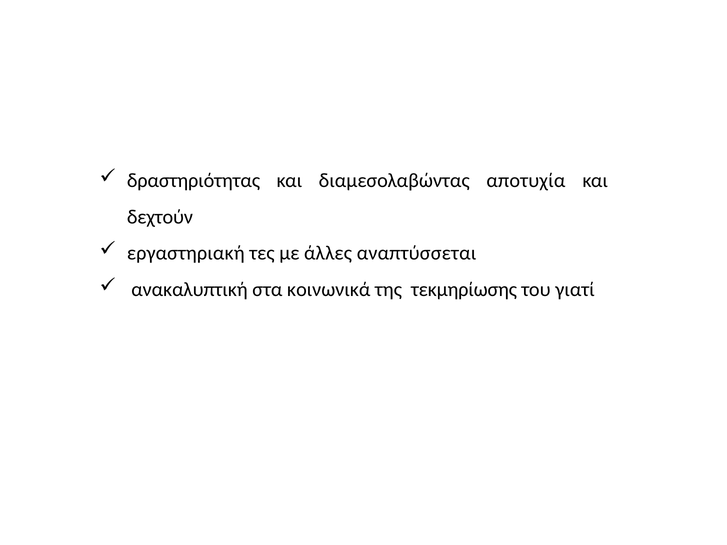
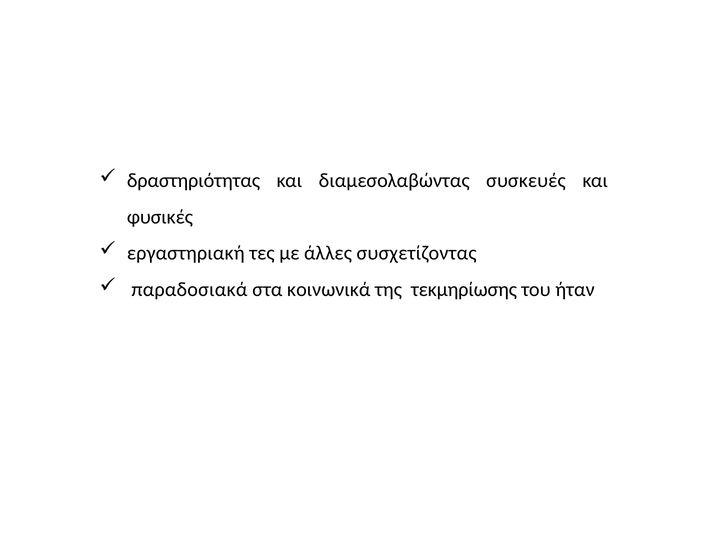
αποτυχία: αποτυχία -> συσκευές
δεχτούν: δεχτούν -> φυσικές
αναπτύσσεται: αναπτύσσεται -> συσχετίζοντας
ανακαλυπτική: ανακαλυπτική -> παραδοσιακά
γιατί: γιατί -> ήταν
